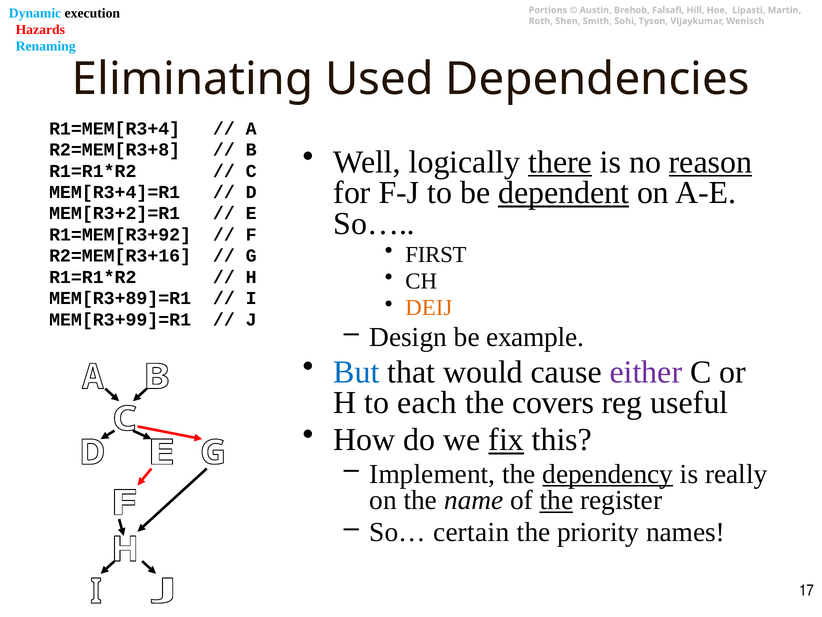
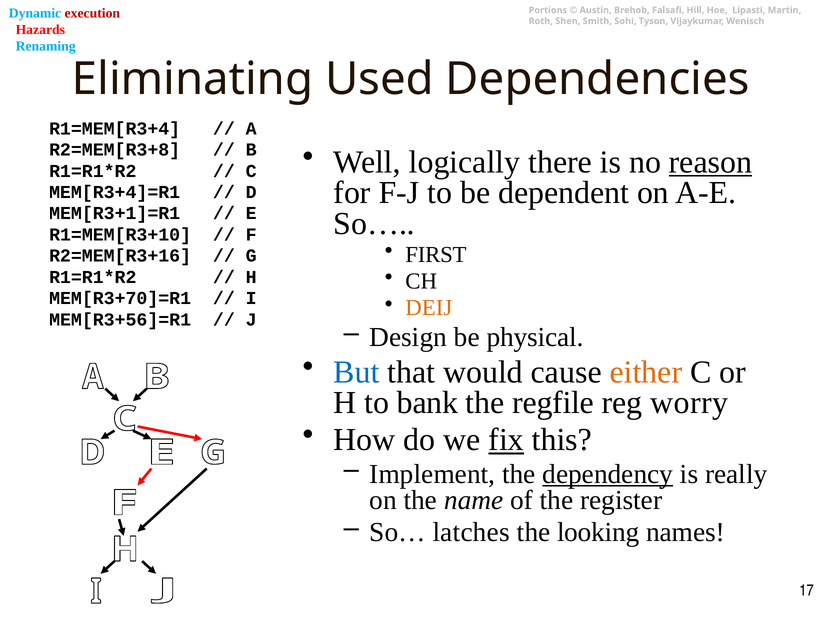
execution colour: black -> red
there underline: present -> none
dependent underline: present -> none
MEM[R3+2]=R1: MEM[R3+2]=R1 -> MEM[R3+1]=R1
R1=MEM[R3+92: R1=MEM[R3+92 -> R1=MEM[R3+10
MEM[R3+89]=R1: MEM[R3+89]=R1 -> MEM[R3+70]=R1
MEM[R3+99]=R1: MEM[R3+99]=R1 -> MEM[R3+56]=R1
example: example -> physical
either colour: purple -> orange
each: each -> bank
covers: covers -> regfile
useful: useful -> worry
the at (556, 500) underline: present -> none
certain: certain -> latches
priority: priority -> looking
